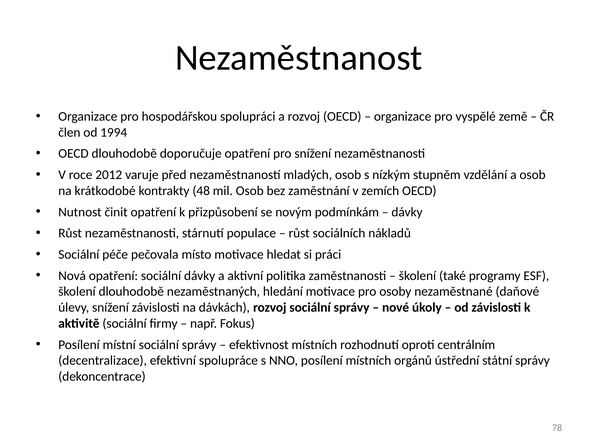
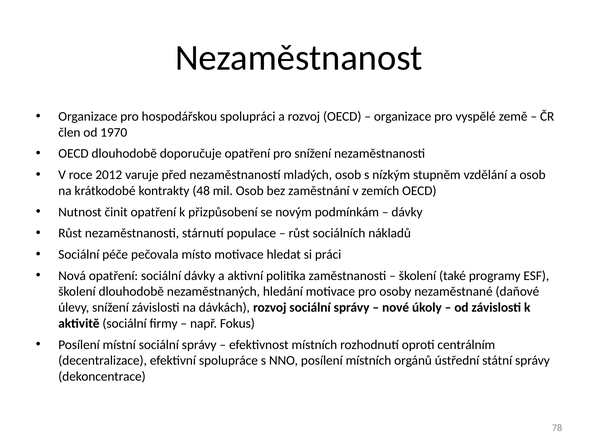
1994: 1994 -> 1970
